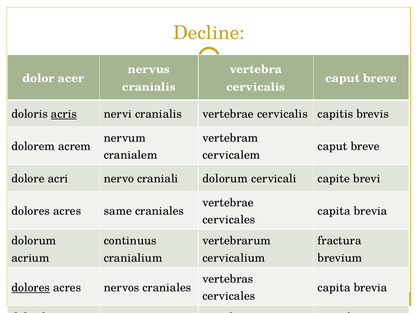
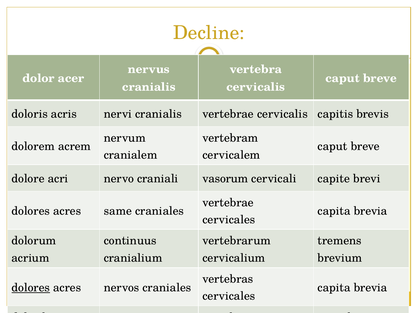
acris underline: present -> none
craniali dolorum: dolorum -> vasorum
fractura: fractura -> tremens
